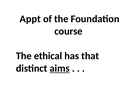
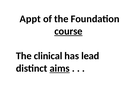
course underline: none -> present
ethical: ethical -> clinical
that: that -> lead
